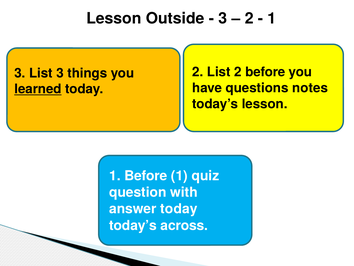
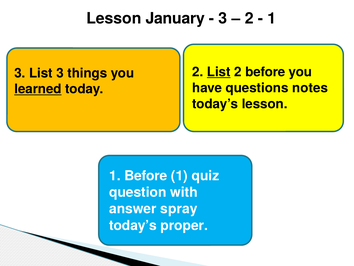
Outside: Outside -> January
List at (219, 72) underline: none -> present
answer today: today -> spray
across: across -> proper
